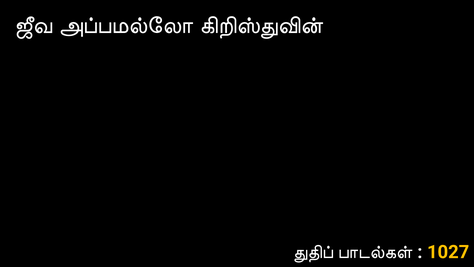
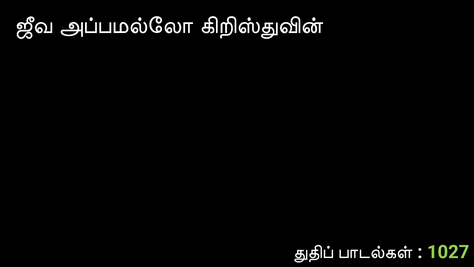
1027 colour: yellow -> light green
